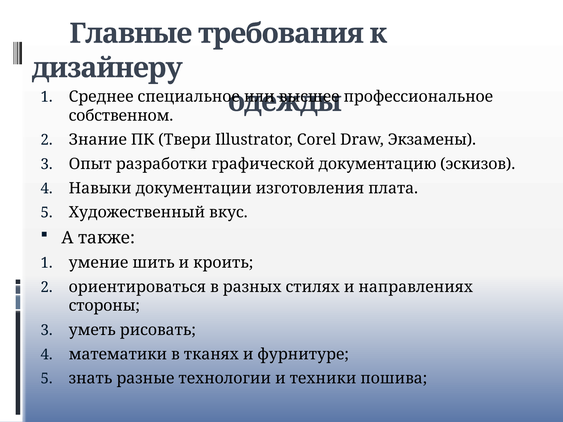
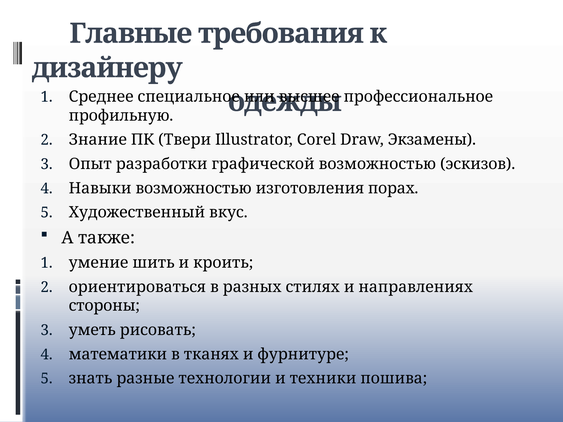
собственном: собственном -> профильную
графической документацию: документацию -> возможностью
Навыки документации: документации -> возможностью
плата: плата -> порах
